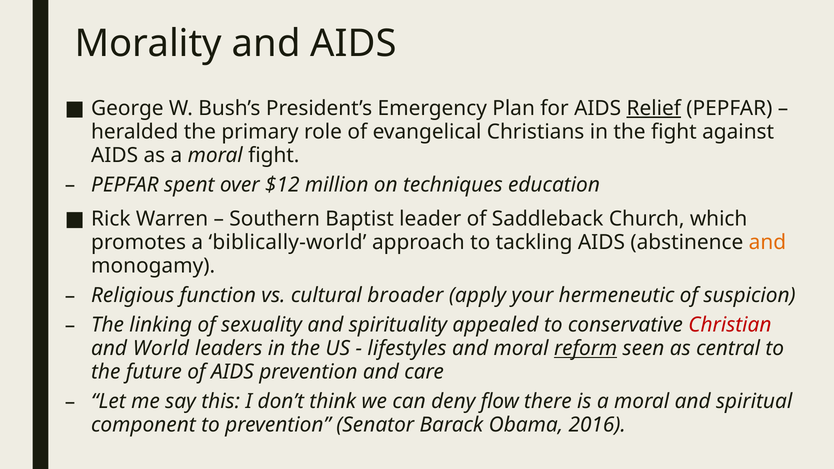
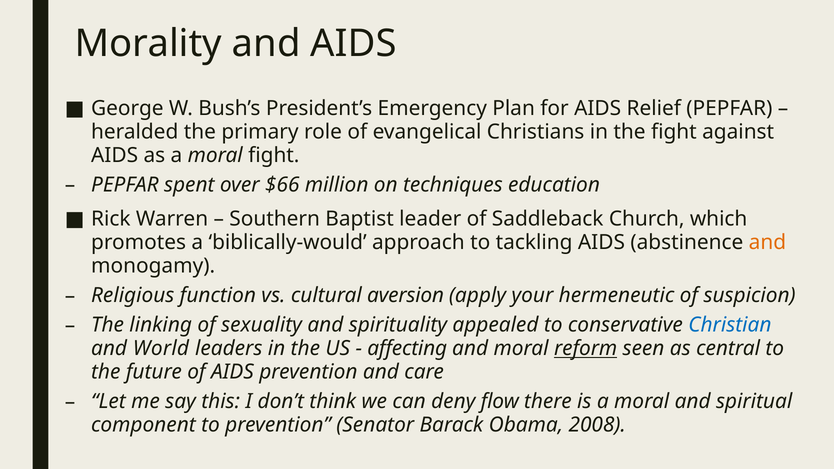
Relief underline: present -> none
$12: $12 -> $66
biblically-world: biblically-world -> biblically-would
broader: broader -> aversion
Christian colour: red -> blue
lifestyles: lifestyles -> affecting
2016: 2016 -> 2008
